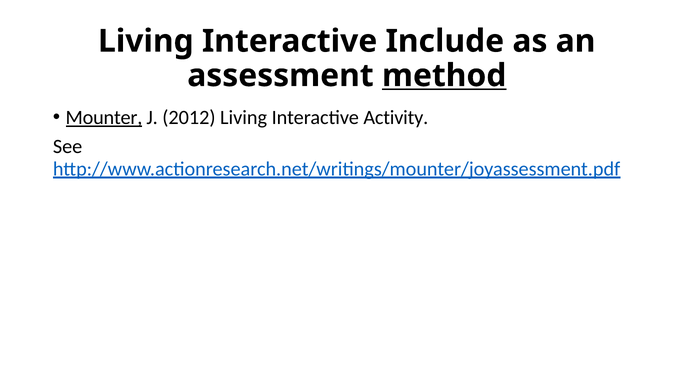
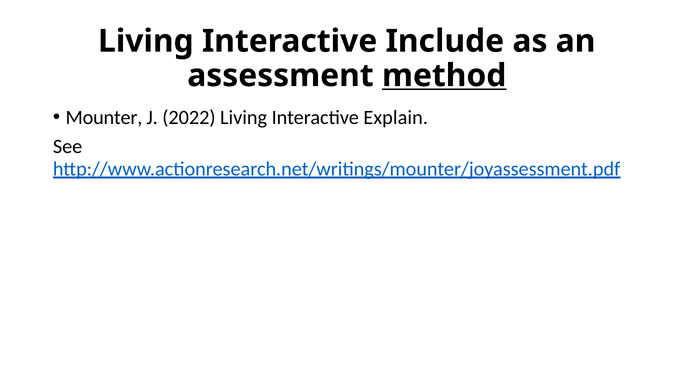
Mounter underline: present -> none
2012: 2012 -> 2022
Activity: Activity -> Explain
